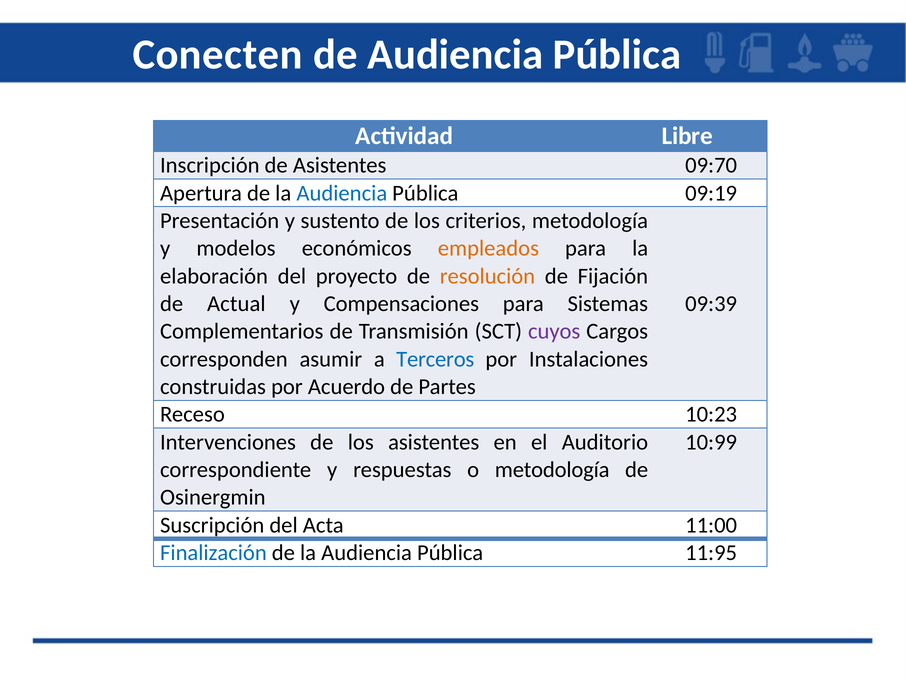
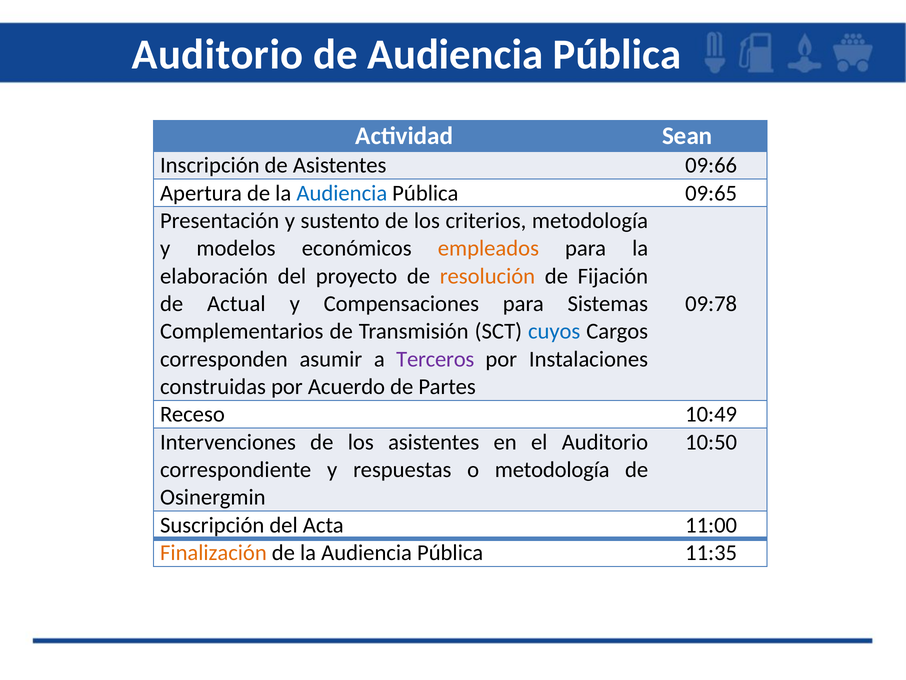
Conecten at (218, 54): Conecten -> Auditorio
Libre: Libre -> Sean
09:70: 09:70 -> 09:66
09:19: 09:19 -> 09:65
09:39: 09:39 -> 09:78
cuyos colour: purple -> blue
Terceros colour: blue -> purple
10:23: 10:23 -> 10:49
10:99: 10:99 -> 10:50
Finalización colour: blue -> orange
11:95: 11:95 -> 11:35
